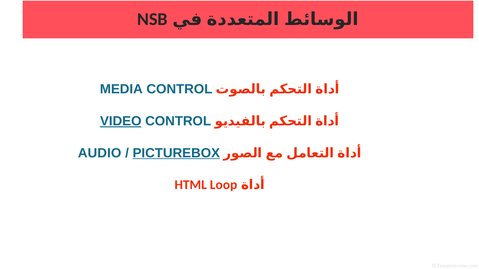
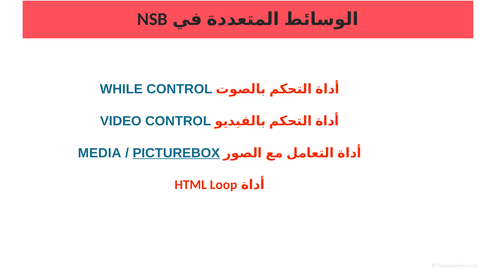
MEDIA: MEDIA -> WHILE
VIDEO underline: present -> none
AUDIO: AUDIO -> MEDIA
